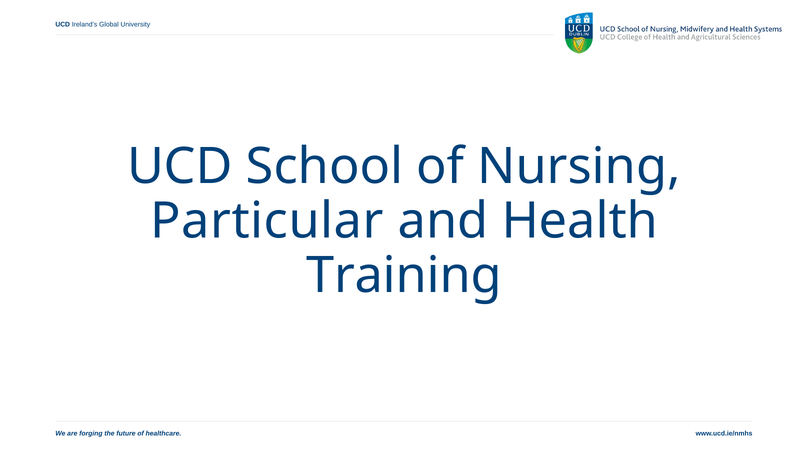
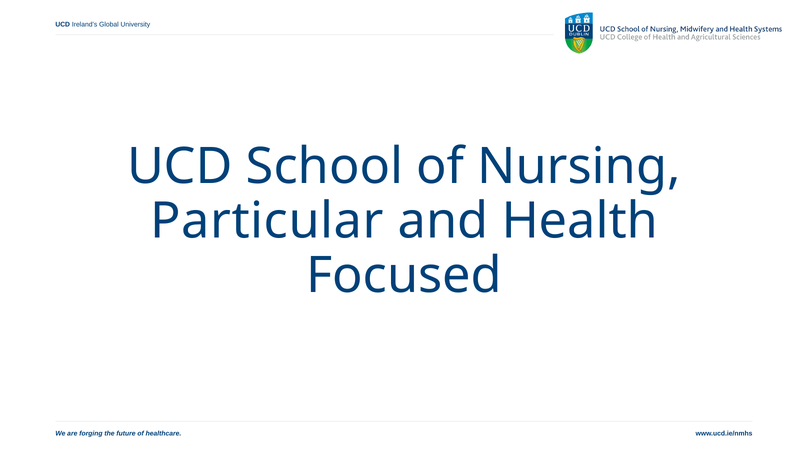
Training: Training -> Focused
